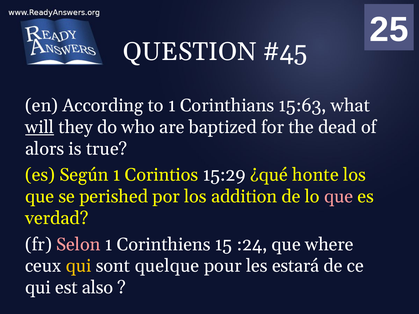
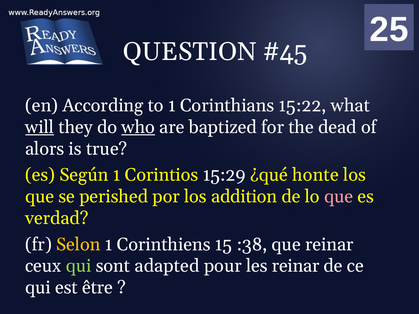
15:63: 15:63 -> 15:22
who underline: none -> present
Selon colour: pink -> yellow
:24: :24 -> :38
que where: where -> reinar
qui at (79, 266) colour: yellow -> light green
quelque: quelque -> adapted
les estará: estará -> reinar
also: also -> être
